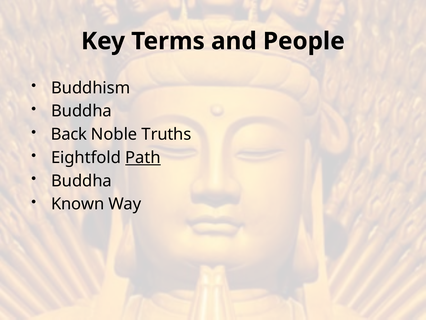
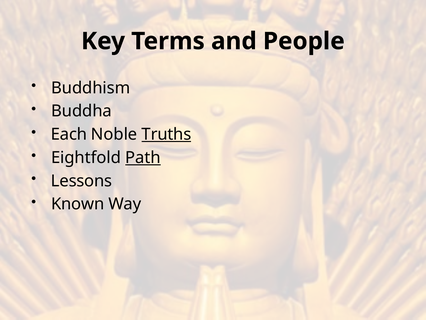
Back: Back -> Each
Truths underline: none -> present
Buddha at (81, 181): Buddha -> Lessons
